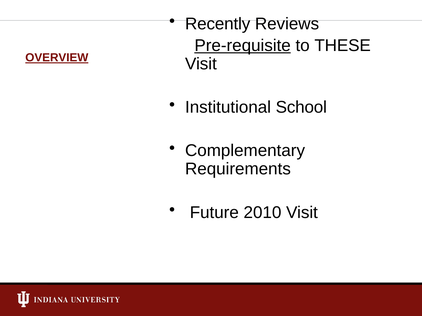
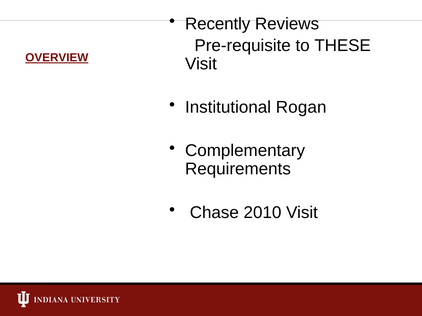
Pre-requisite underline: present -> none
School: School -> Rogan
Future: Future -> Chase
